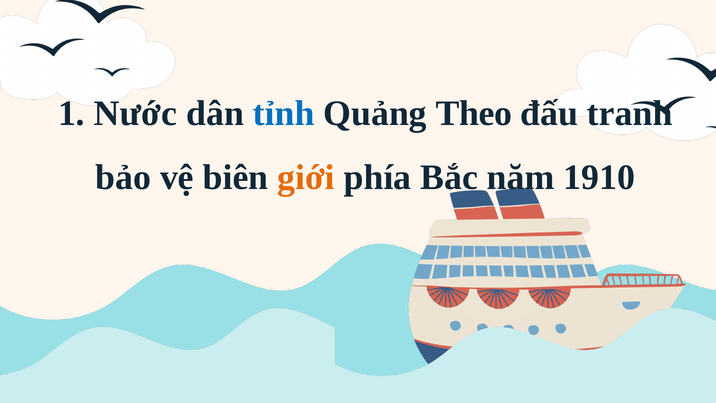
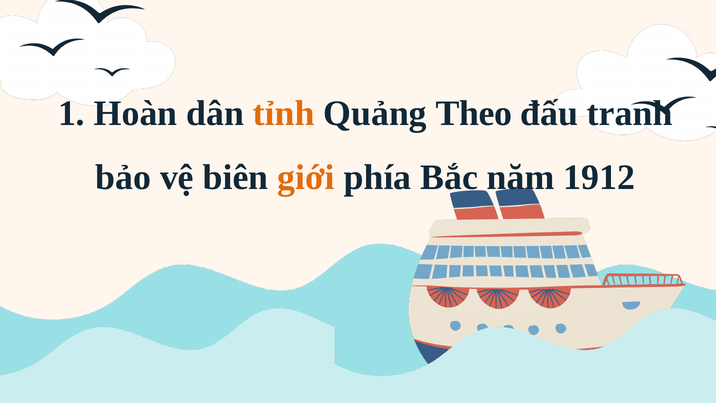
Nước: Nước -> Hoàn
tỉnh colour: blue -> orange
1910: 1910 -> 1912
